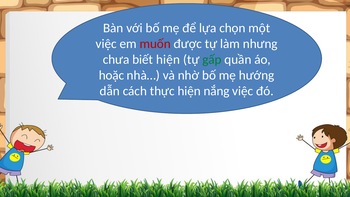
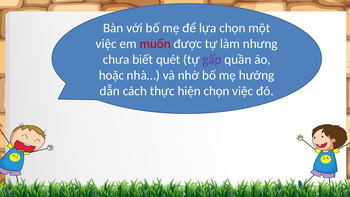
biết hiện: hiện -> quét
gấp colour: green -> purple
hiện nắng: nắng -> chọn
